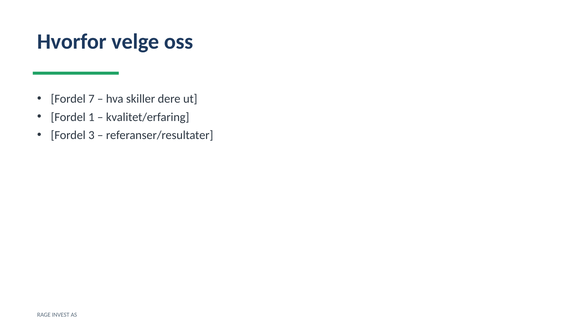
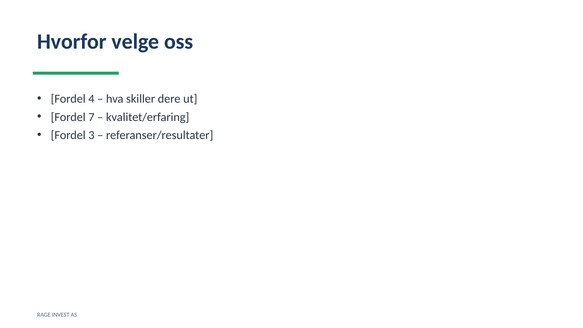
7: 7 -> 4
1: 1 -> 7
